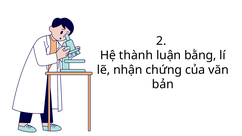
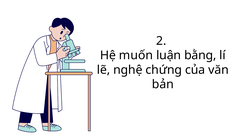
thành: thành -> muốn
nhận: nhận -> nghệ
